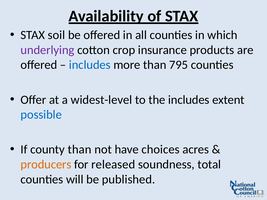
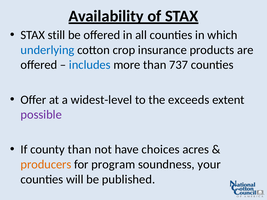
soil: soil -> still
underlying colour: purple -> blue
795: 795 -> 737
the includes: includes -> exceeds
possible colour: blue -> purple
released: released -> program
total: total -> your
